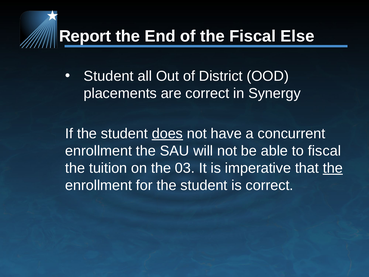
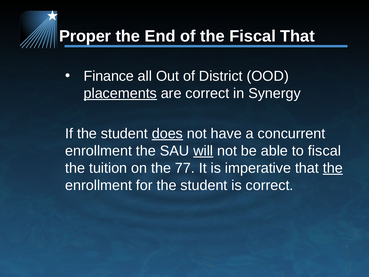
Report: Report -> Proper
Fiscal Else: Else -> That
Student at (109, 76): Student -> Finance
placements underline: none -> present
will underline: none -> present
03: 03 -> 77
